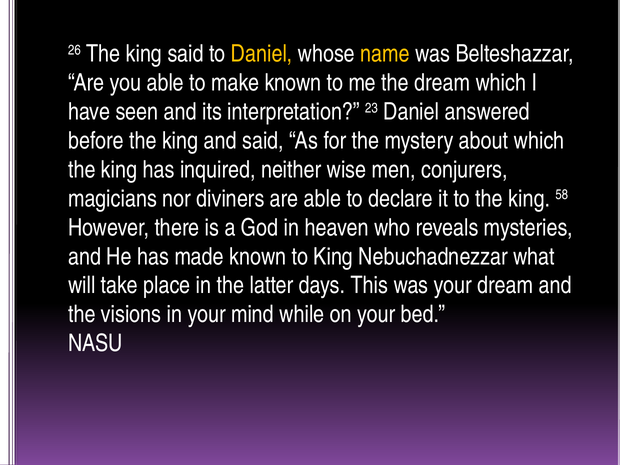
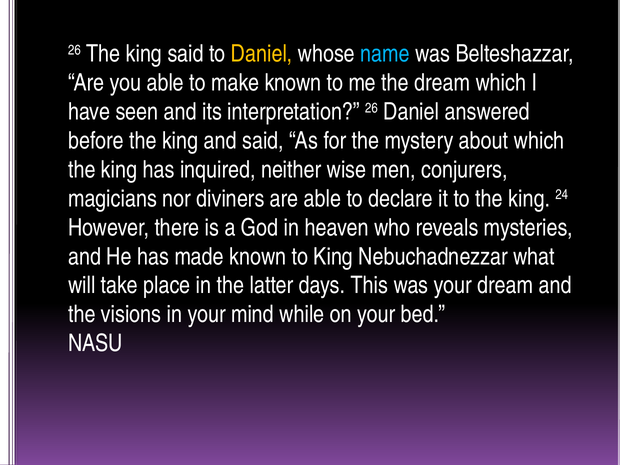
name colour: yellow -> light blue
interpretation 23: 23 -> 26
58: 58 -> 24
